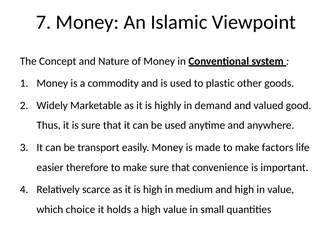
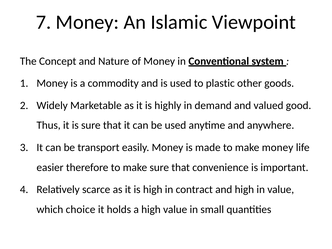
make factors: factors -> money
medium: medium -> contract
